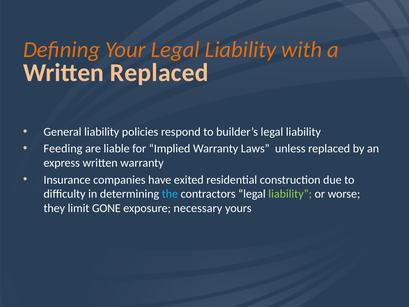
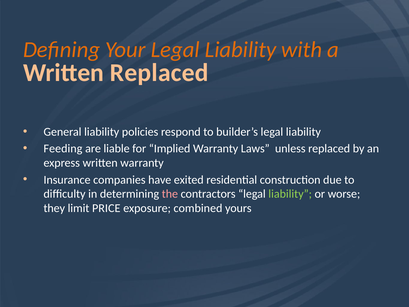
the colour: light blue -> pink
GONE: GONE -> PRICE
necessary: necessary -> combined
